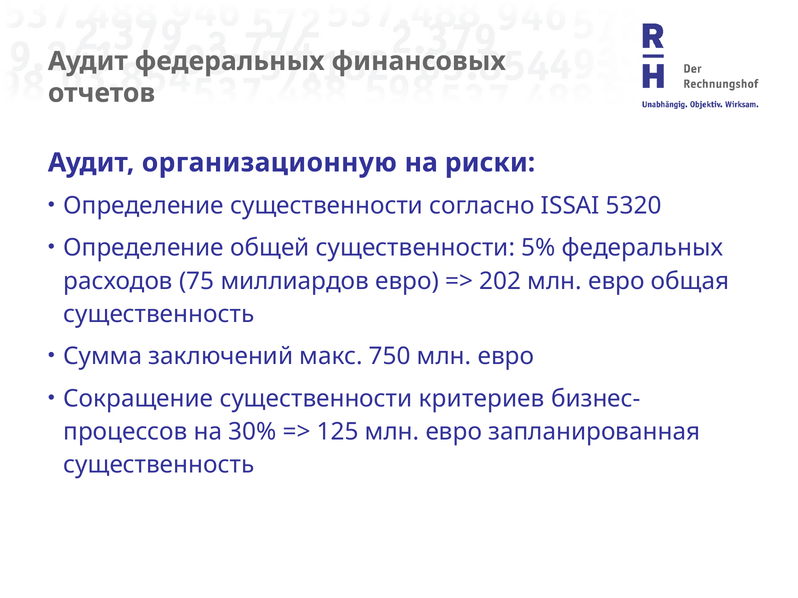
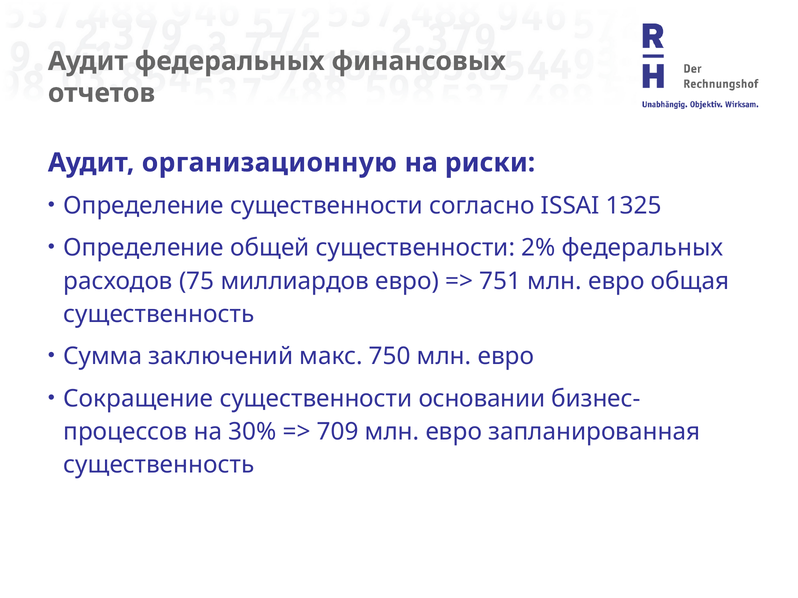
5320: 5320 -> 1325
5%: 5% -> 2%
202: 202 -> 751
критериев: критериев -> основании
125: 125 -> 709
